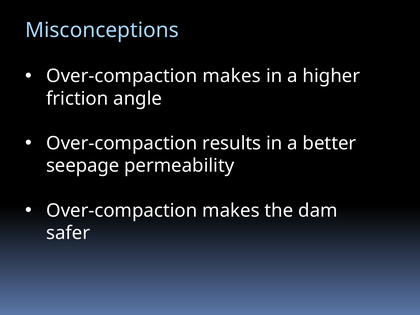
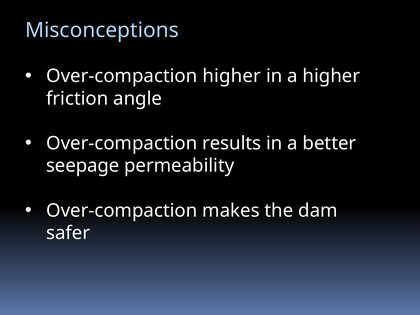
makes at (232, 76): makes -> higher
